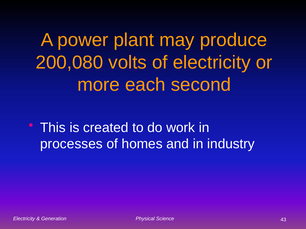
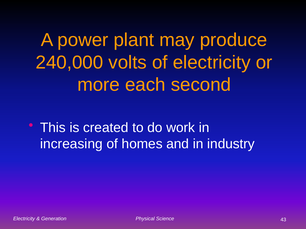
200,080: 200,080 -> 240,000
processes: processes -> increasing
